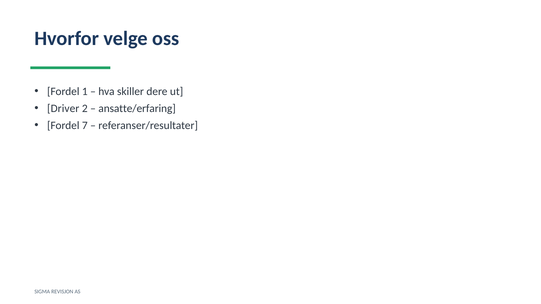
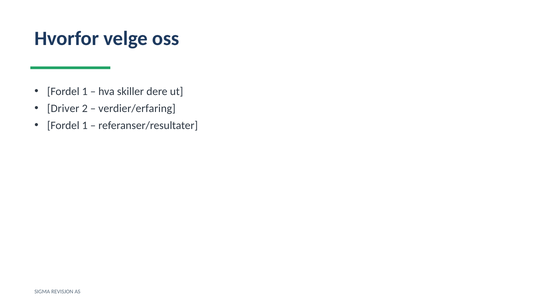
ansatte/erfaring: ansatte/erfaring -> verdier/erfaring
7 at (85, 125): 7 -> 1
